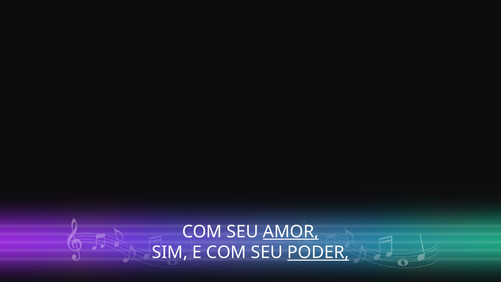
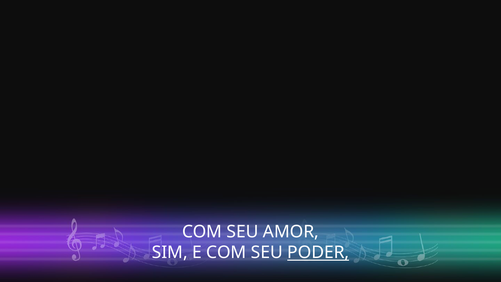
AMOR underline: present -> none
